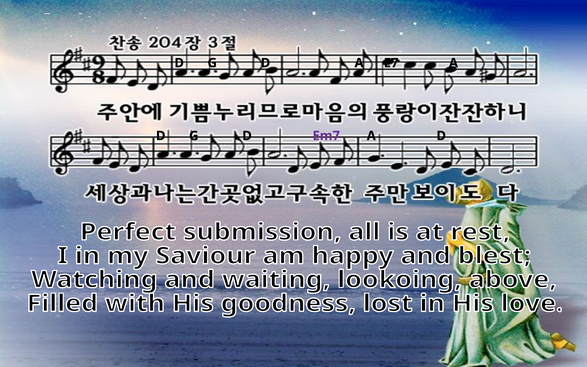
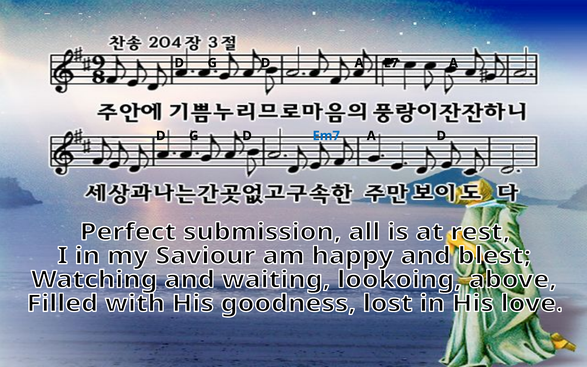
Em7 colour: purple -> blue
